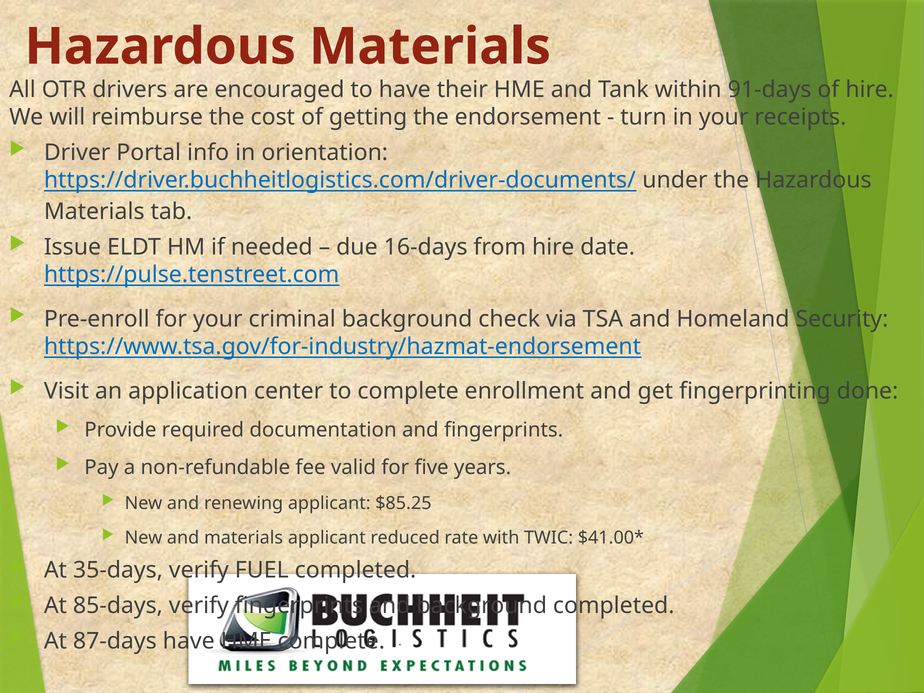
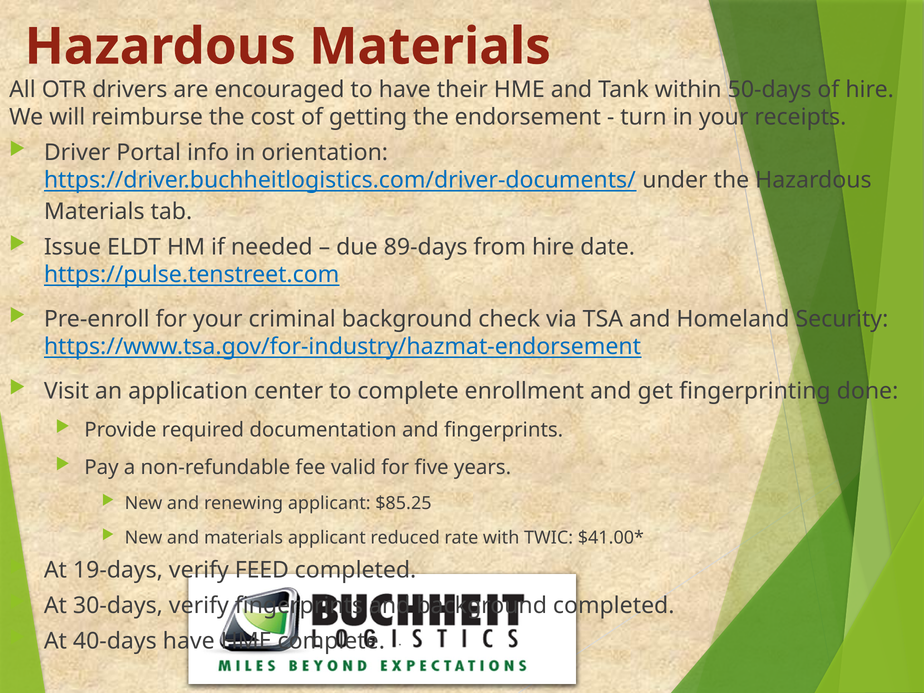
91-days: 91-days -> 50-days
16-days: 16-days -> 89-days
35-days: 35-days -> 19-days
FUEL: FUEL -> FEED
85-days: 85-days -> 30-days
87-days: 87-days -> 40-days
